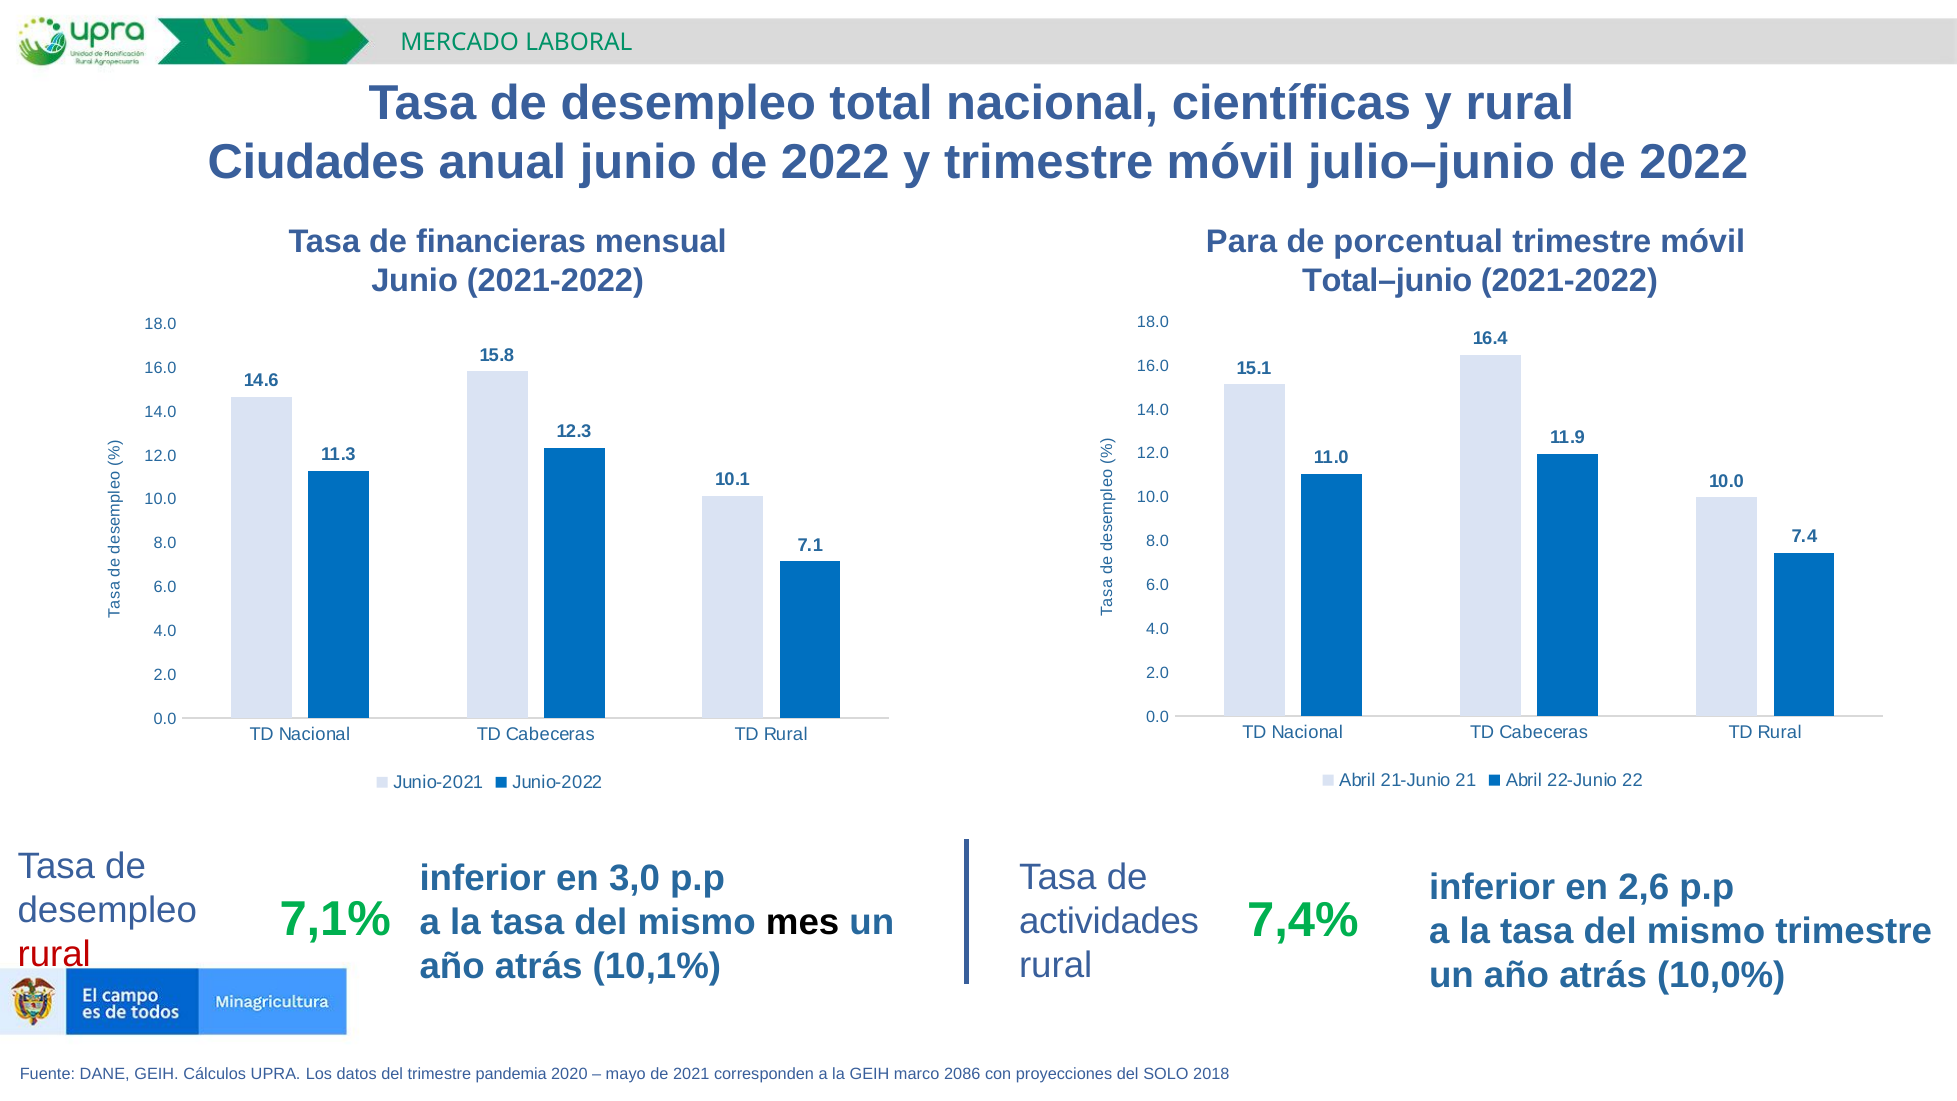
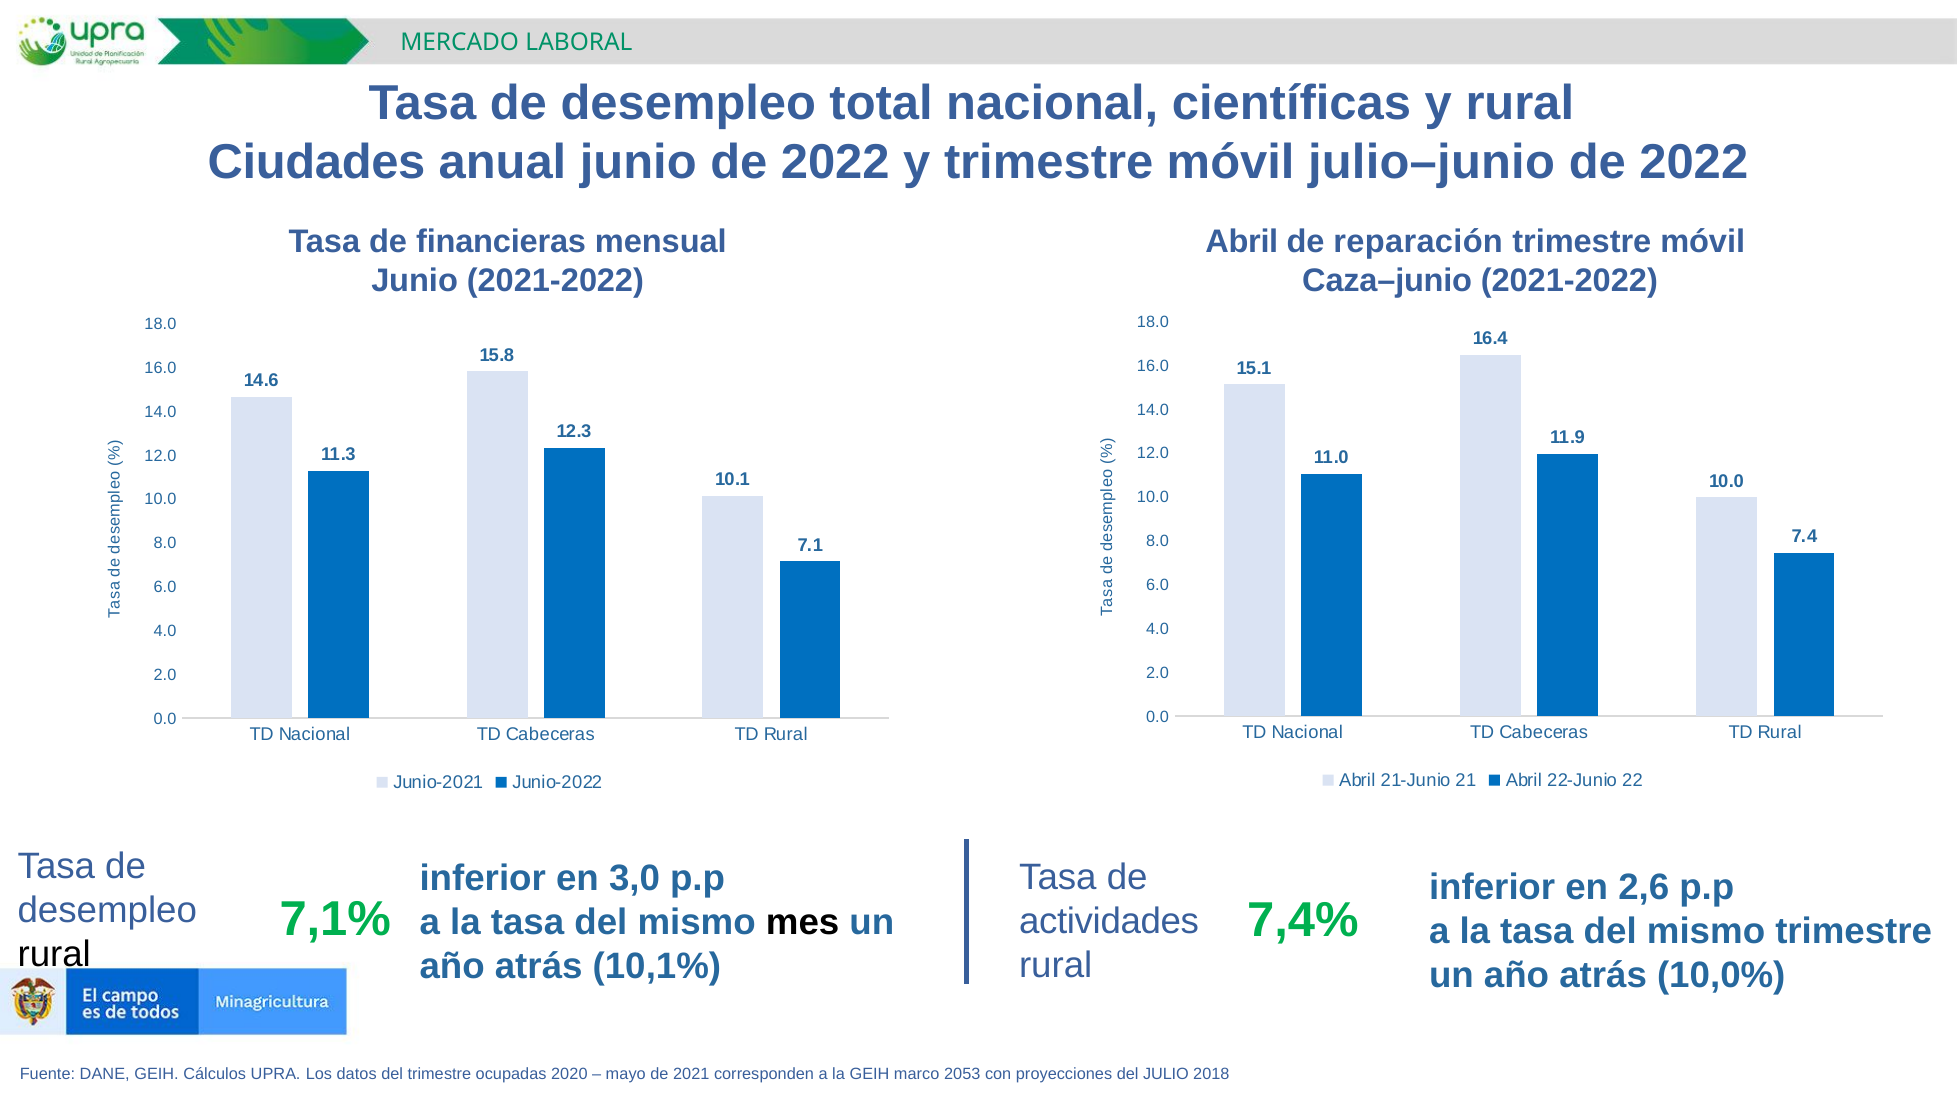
Para at (1242, 242): Para -> Abril
porcentual: porcentual -> reparación
Total–junio: Total–junio -> Caza–junio
rural at (54, 954) colour: red -> black
pandemia: pandemia -> ocupadas
2086: 2086 -> 2053
SOLO: SOLO -> JULIO
